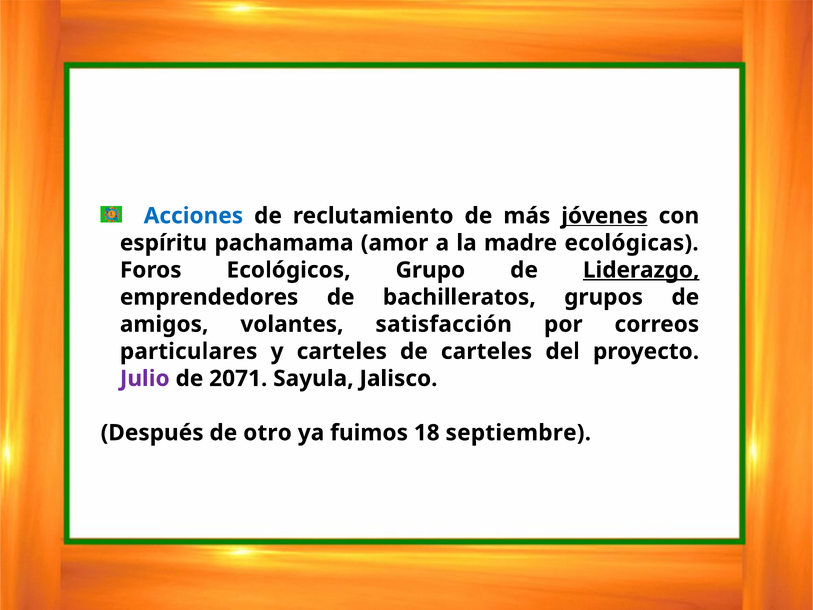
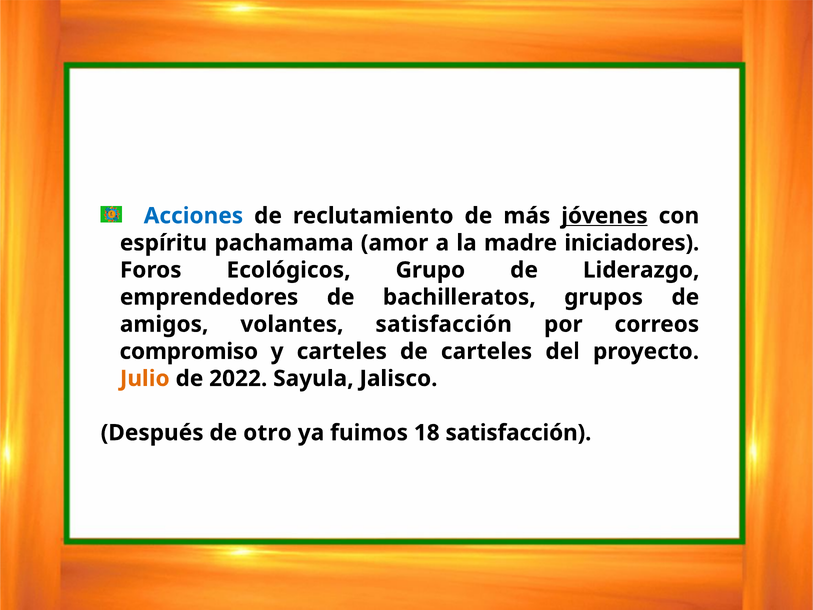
ecológicas: ecológicas -> iniciadores
Liderazgo underline: present -> none
particulares: particulares -> compromiso
Julio colour: purple -> orange
2071: 2071 -> 2022
18 septiembre: septiembre -> satisfacción
